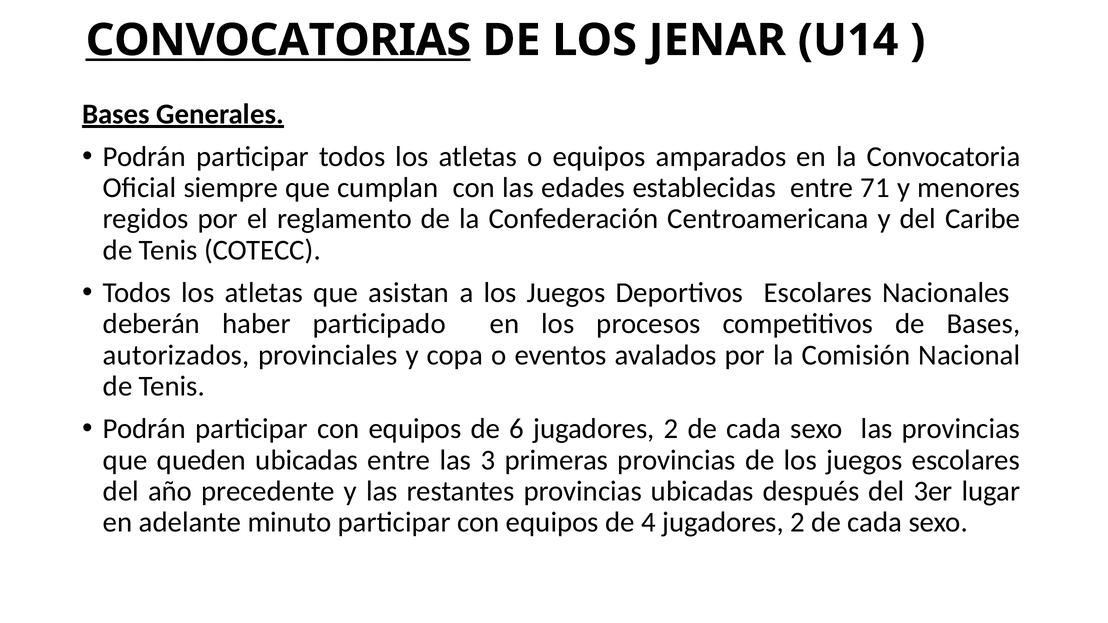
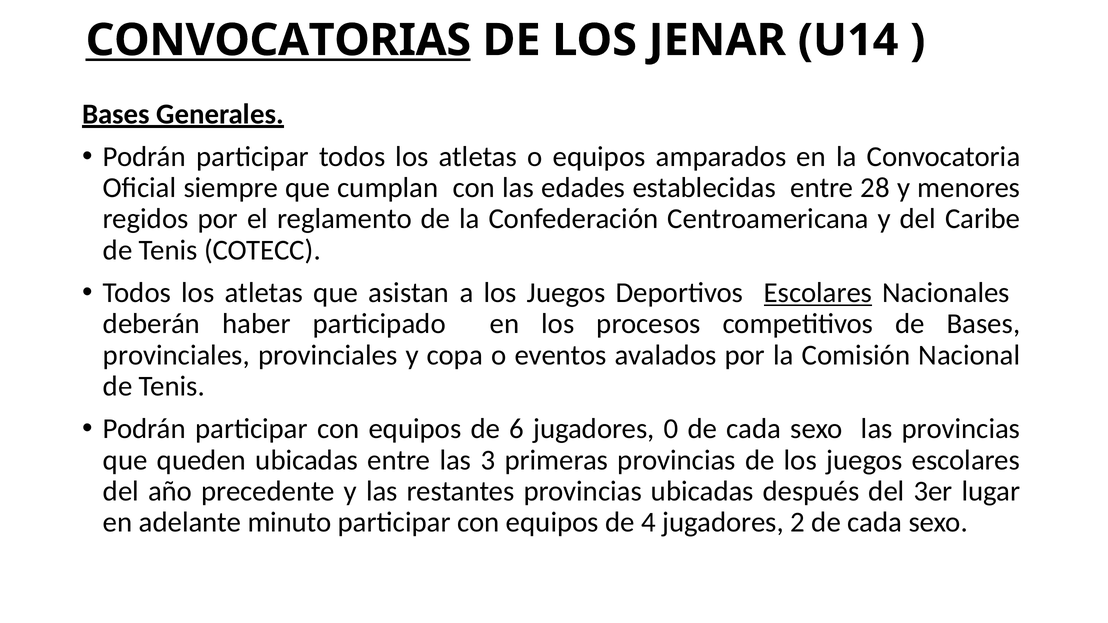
71: 71 -> 28
Escolares at (818, 293) underline: none -> present
autorizados at (176, 355): autorizados -> provinciales
6 jugadores 2: 2 -> 0
